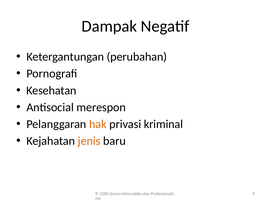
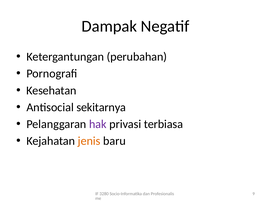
merespon: merespon -> sekitarnya
hak colour: orange -> purple
kriminal: kriminal -> terbiasa
